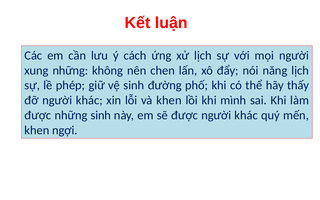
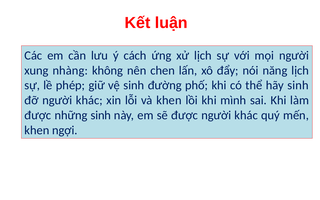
xung những: những -> nhàng
hãy thấy: thấy -> sinh
